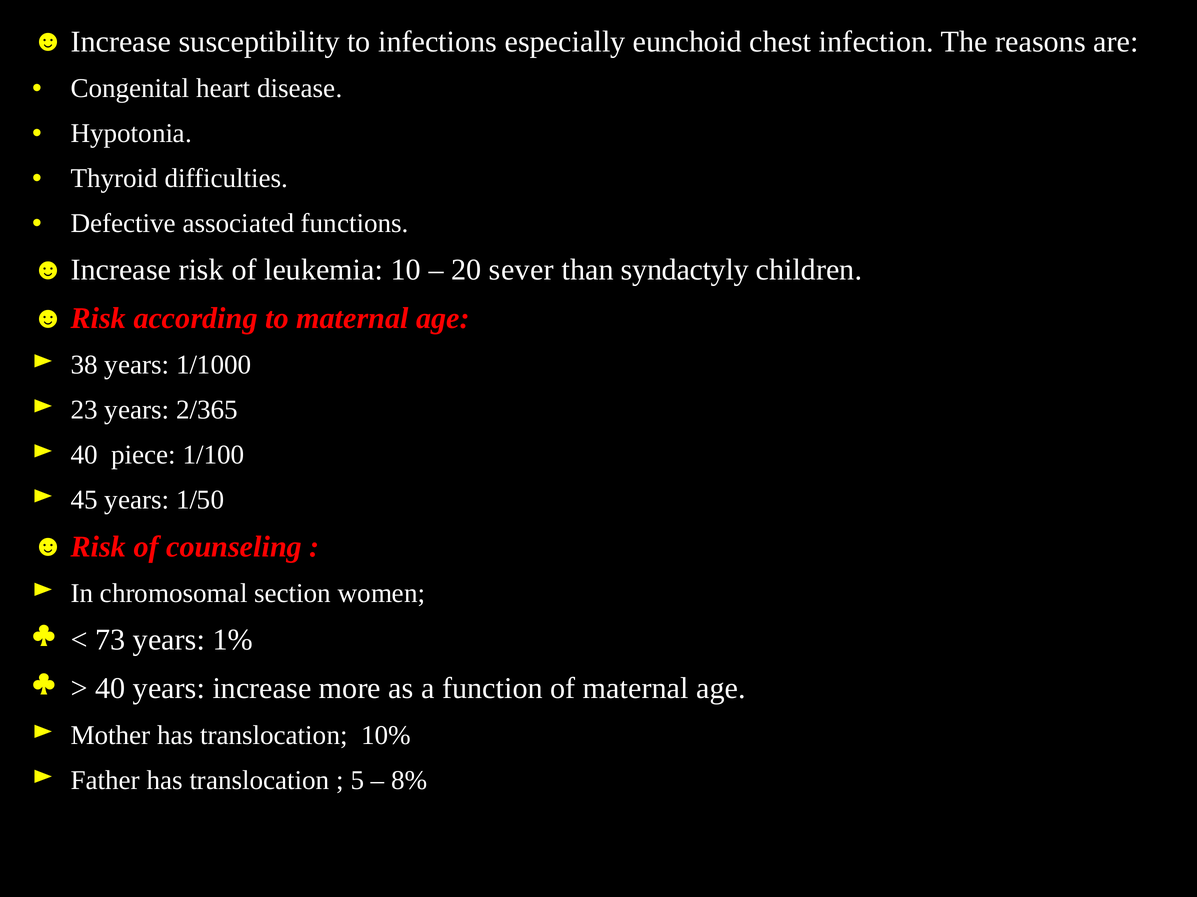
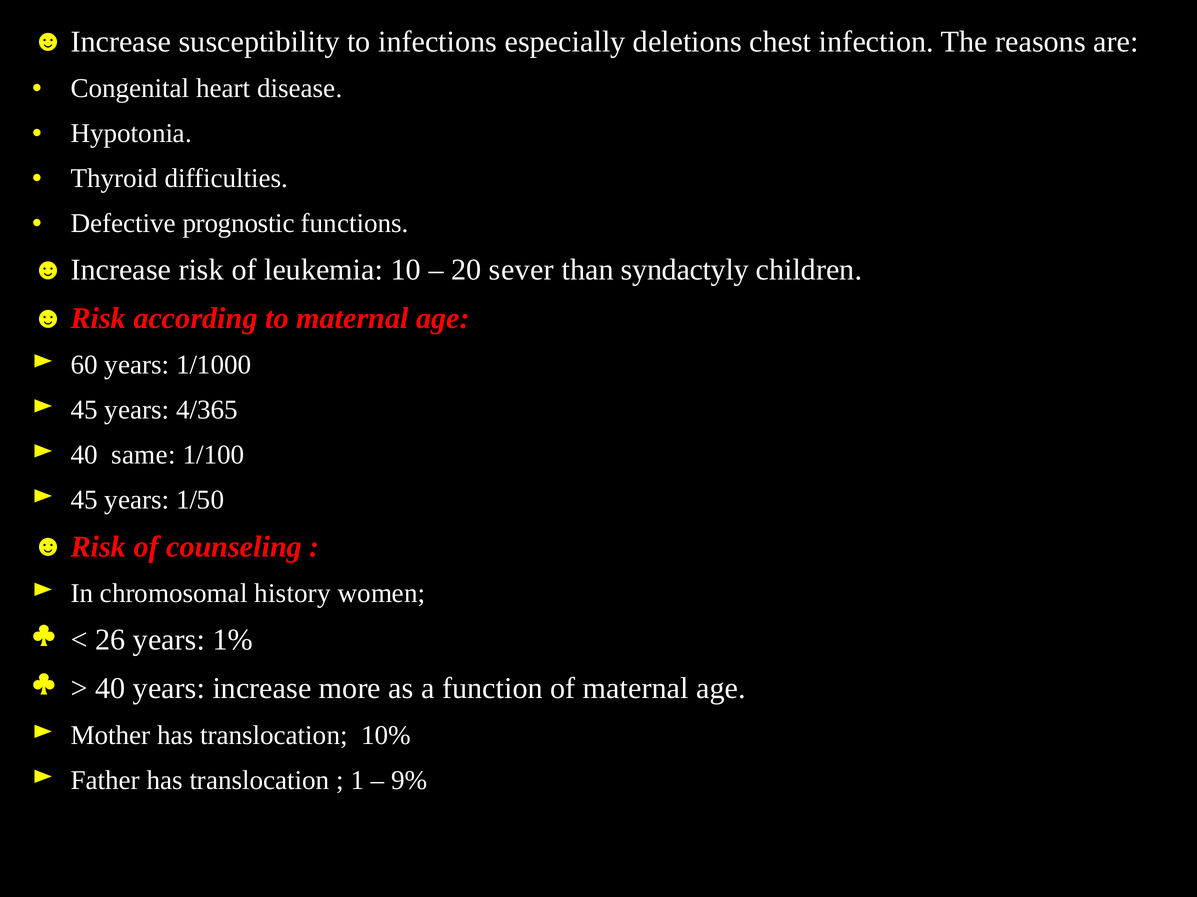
eunchoid: eunchoid -> deletions
associated: associated -> prognostic
38: 38 -> 60
23 at (84, 410): 23 -> 45
2/365: 2/365 -> 4/365
piece: piece -> same
section: section -> history
73: 73 -> 26
5: 5 -> 1
8%: 8% -> 9%
